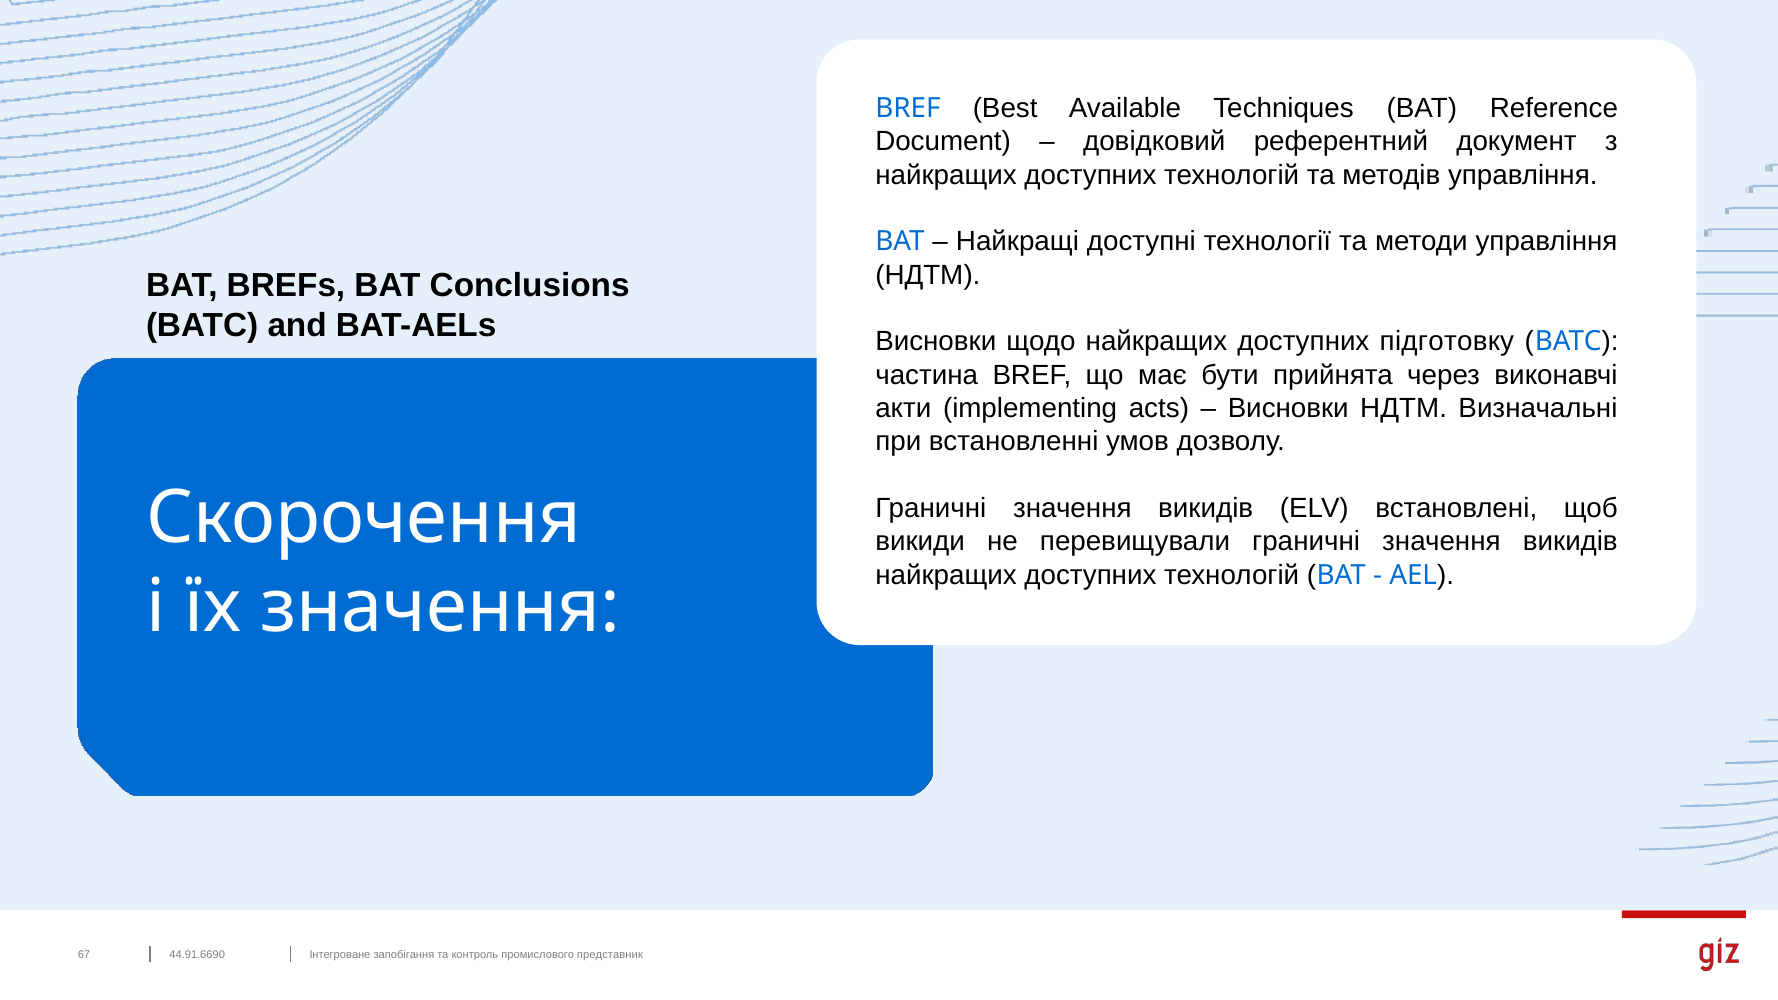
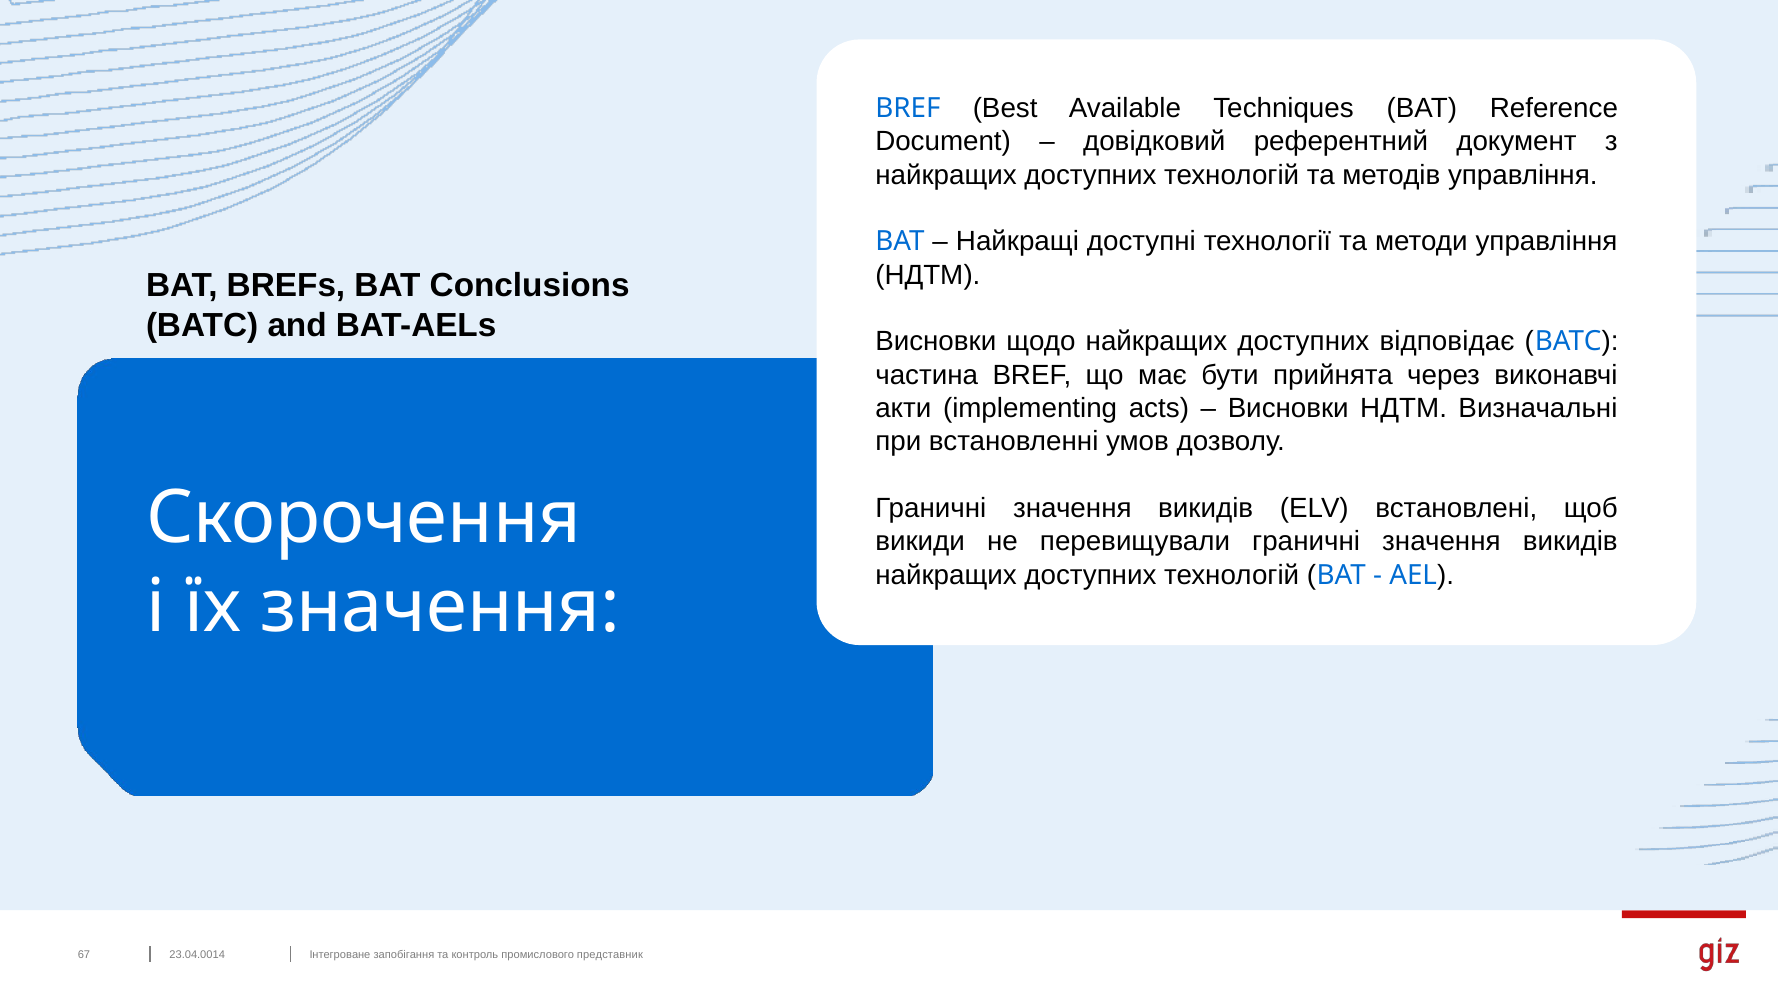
підготовку: підготовку -> відповідає
44.91.6690: 44.91.6690 -> 23.04.0014
